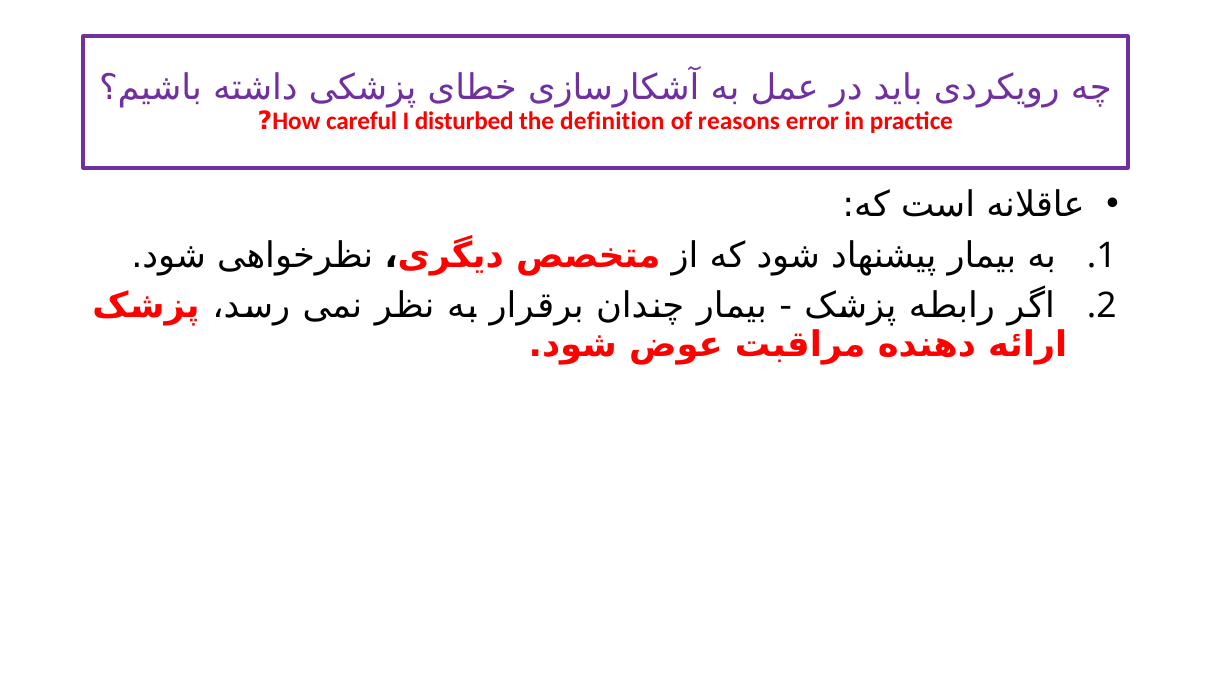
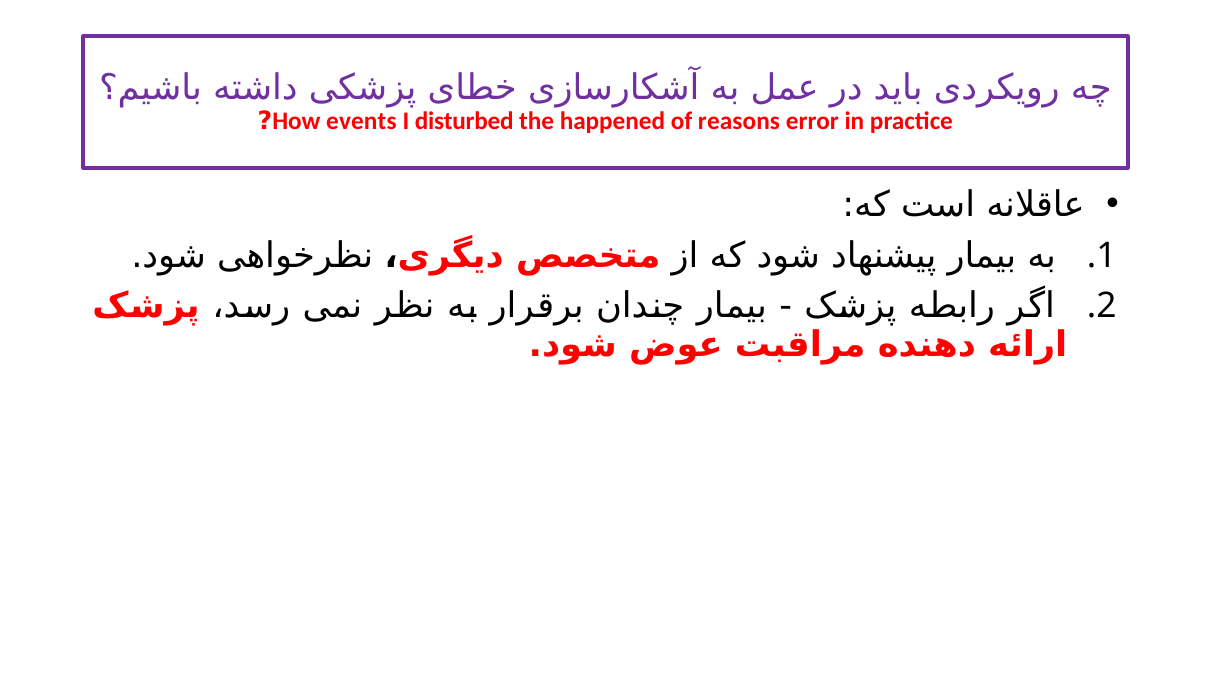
careful: careful -> events
definition: definition -> happened
